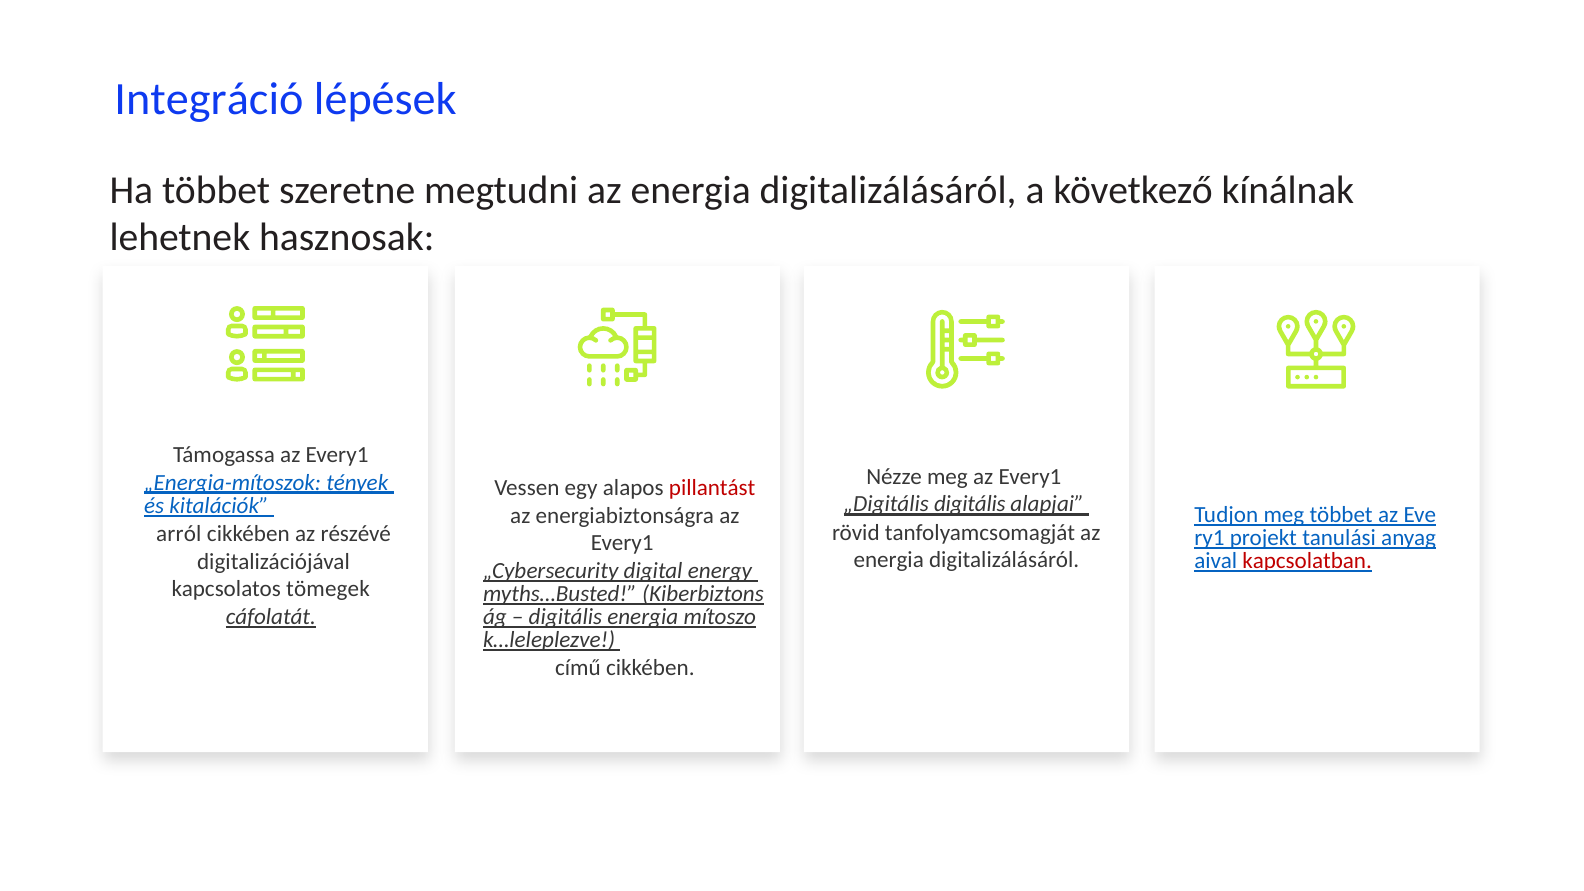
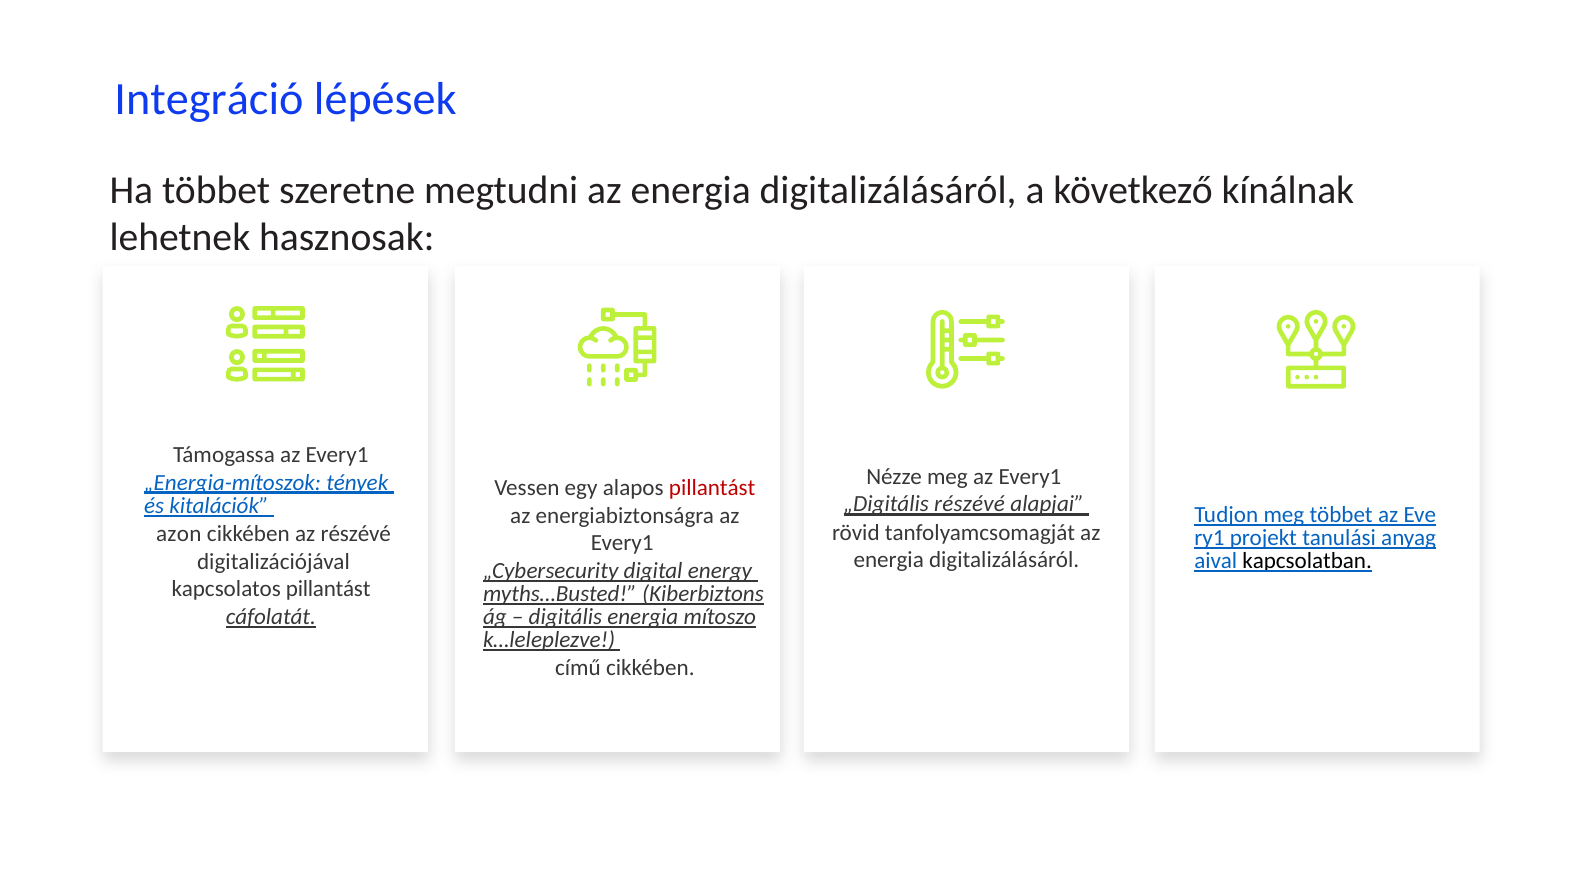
„Digitális digitális: digitális -> részévé
arról: arról -> azon
kapcsolatban colour: red -> black
kapcsolatos tömegek: tömegek -> pillantást
